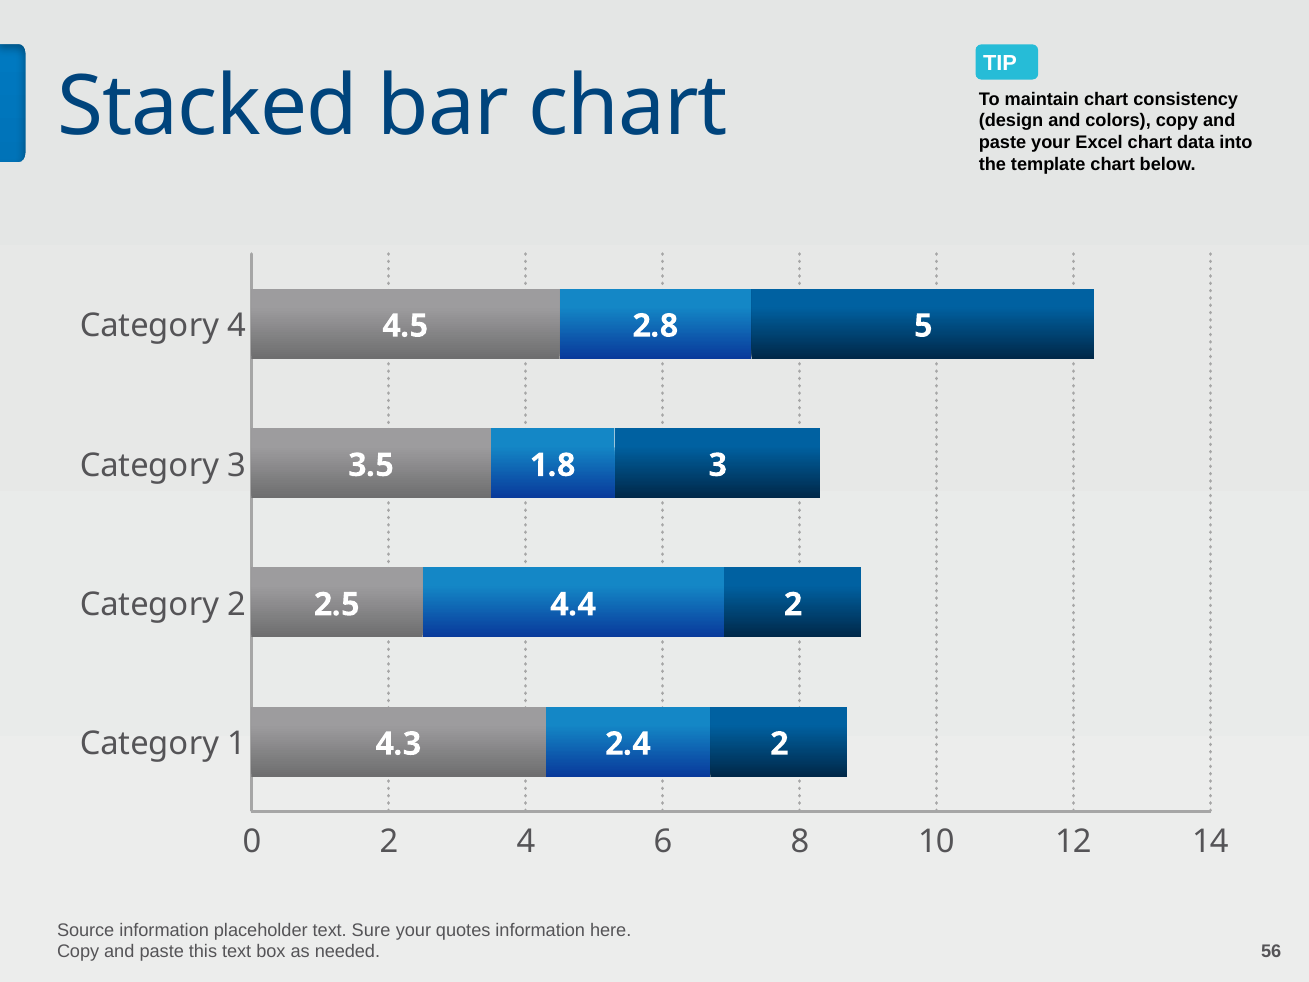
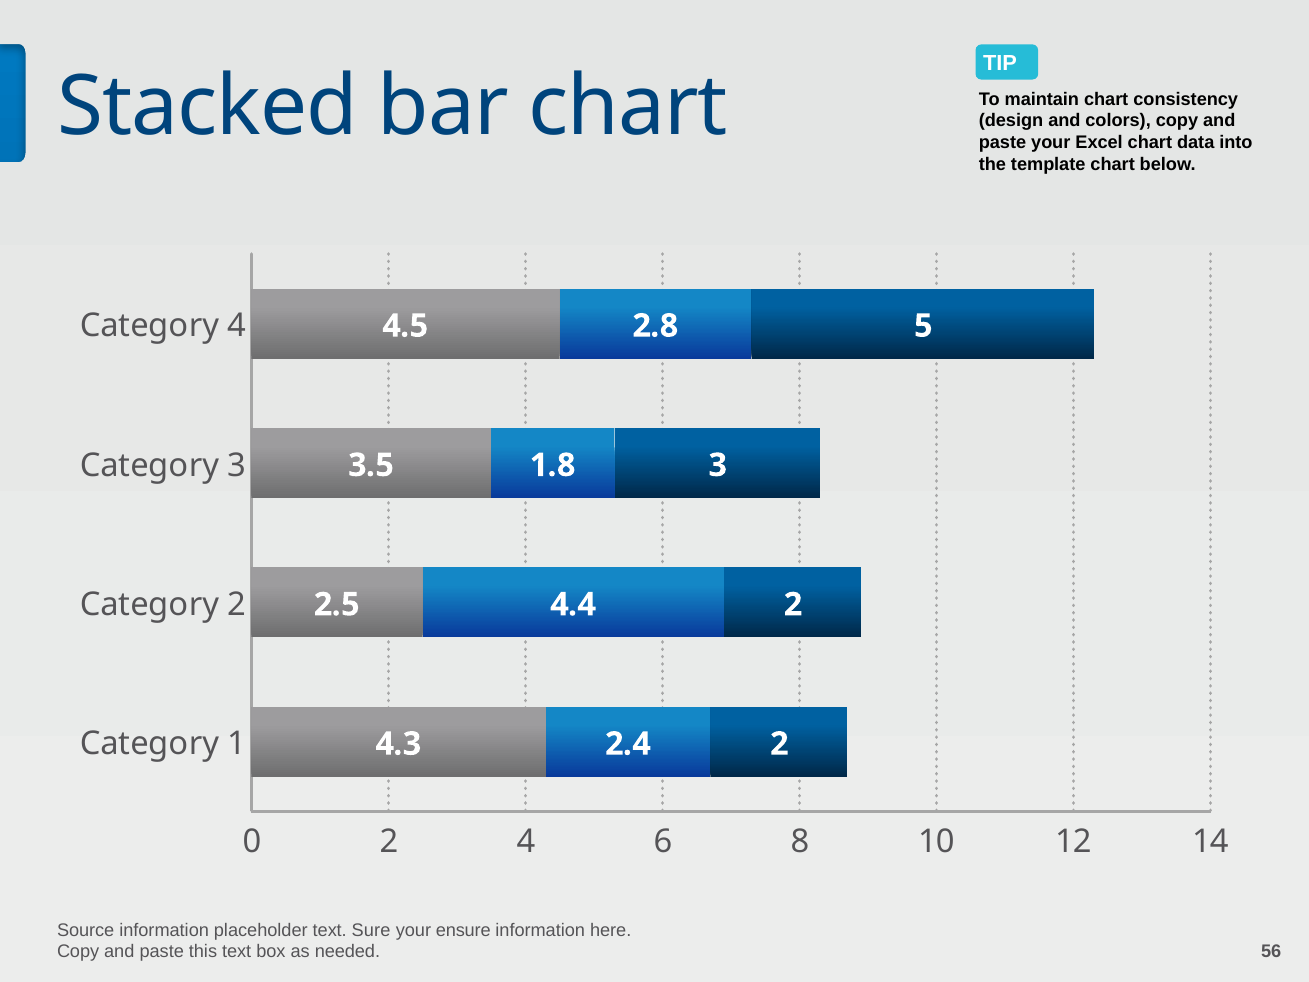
quotes: quotes -> ensure
